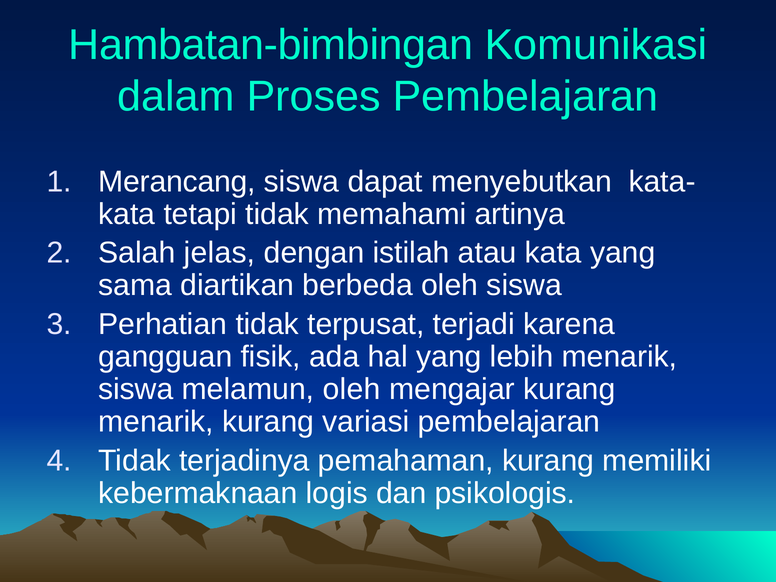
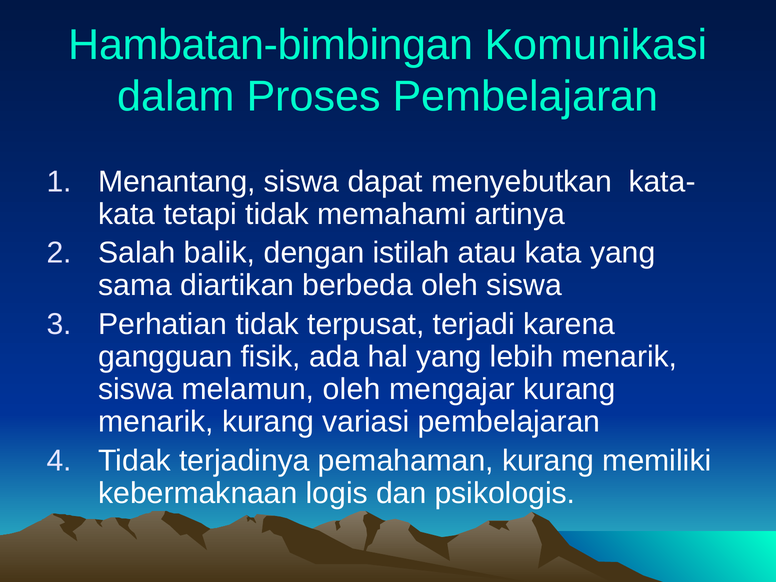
Merancang: Merancang -> Menantang
jelas: jelas -> balik
